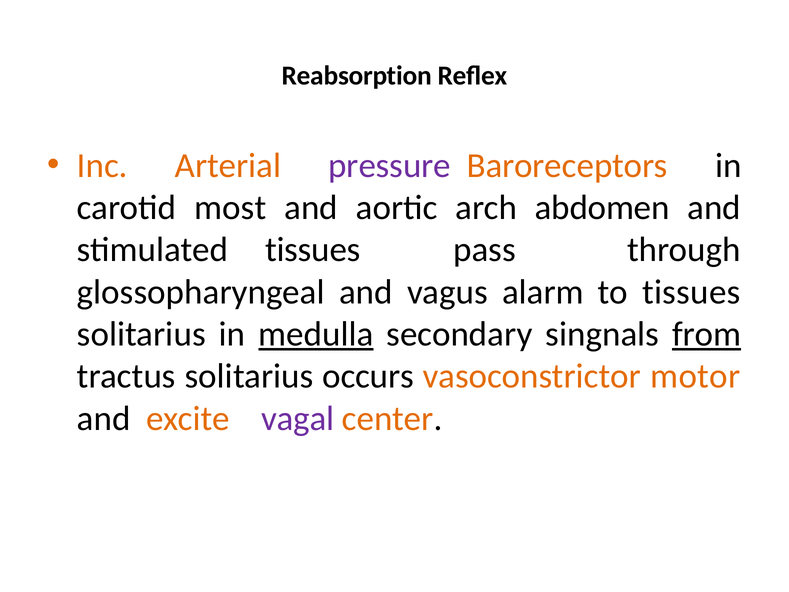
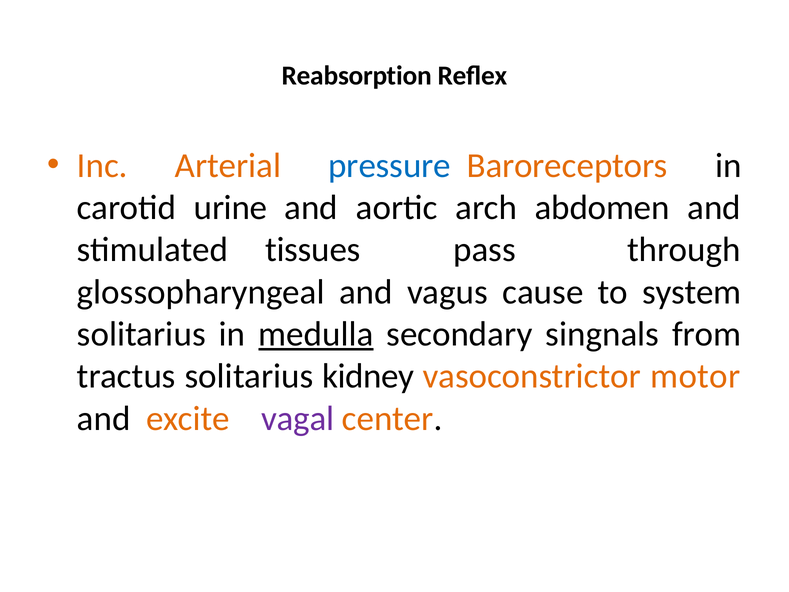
pressure colour: purple -> blue
most: most -> urine
alarm: alarm -> cause
to tissues: tissues -> system
from underline: present -> none
occurs: occurs -> kidney
